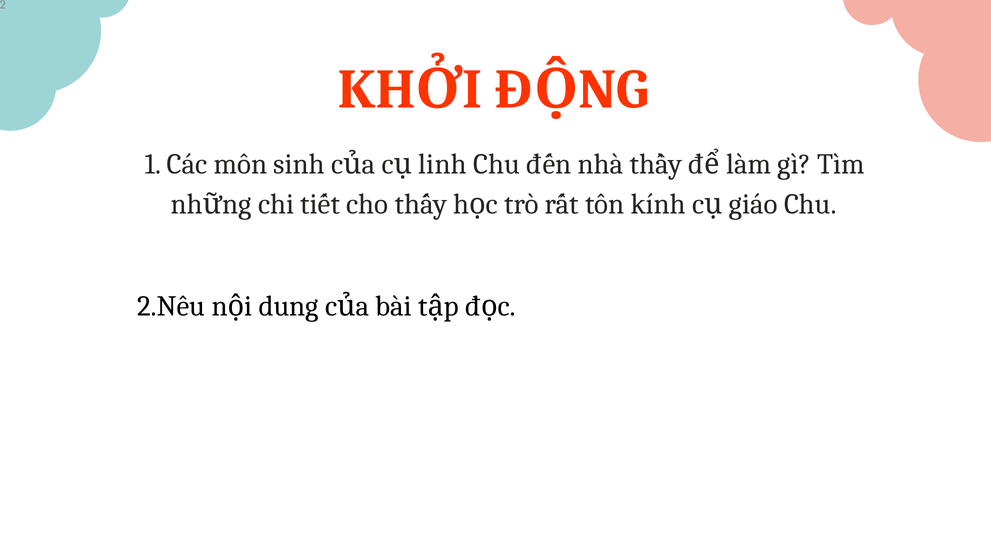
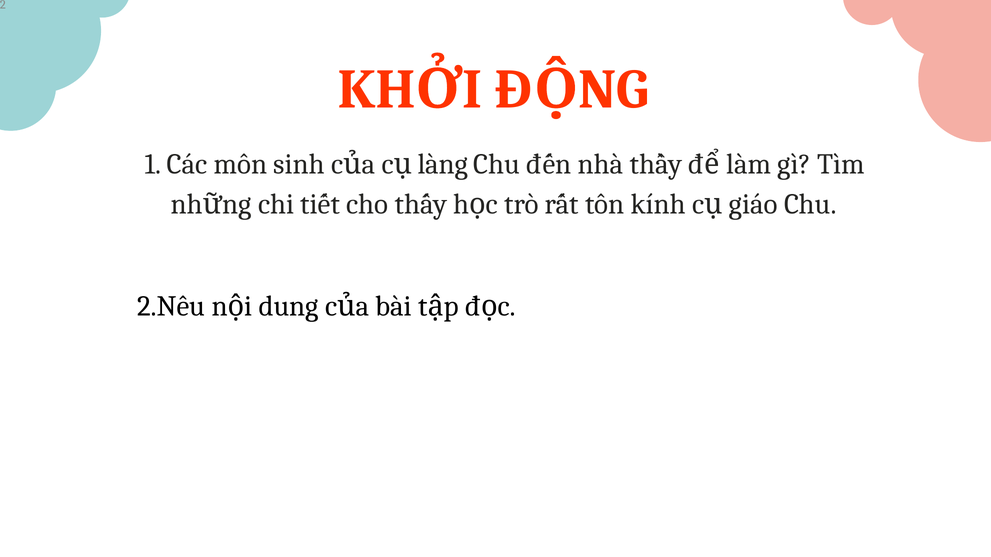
linh: linh -> làng
